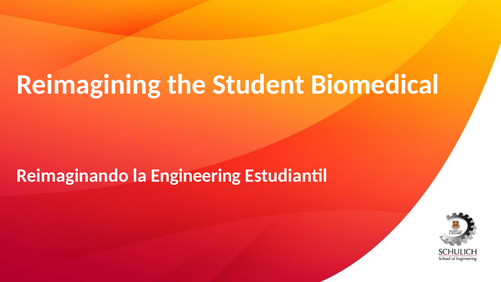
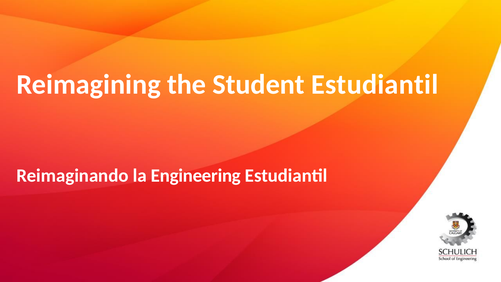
Student Biomedical: Biomedical -> Estudiantil
